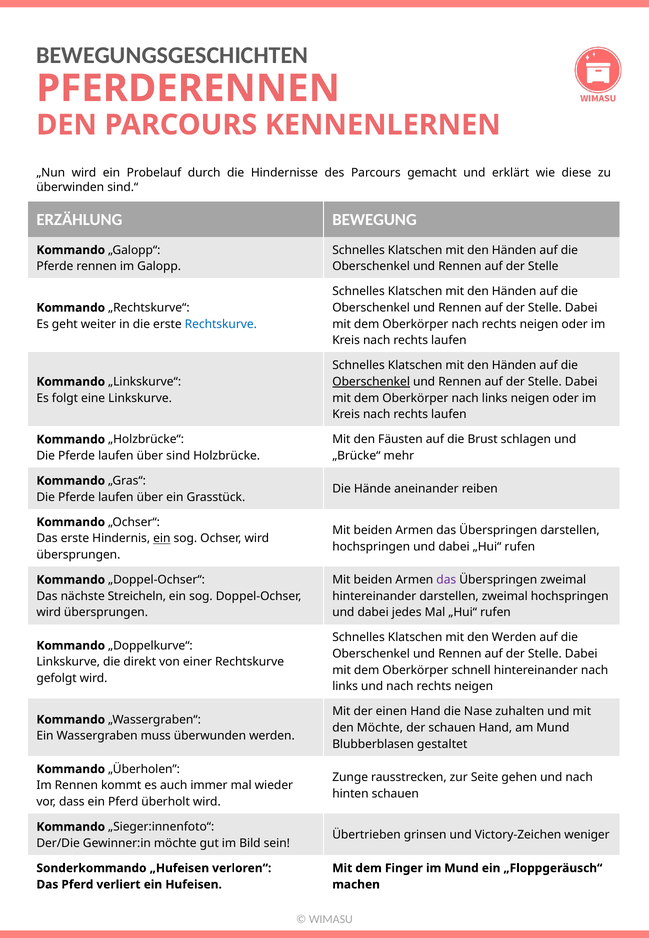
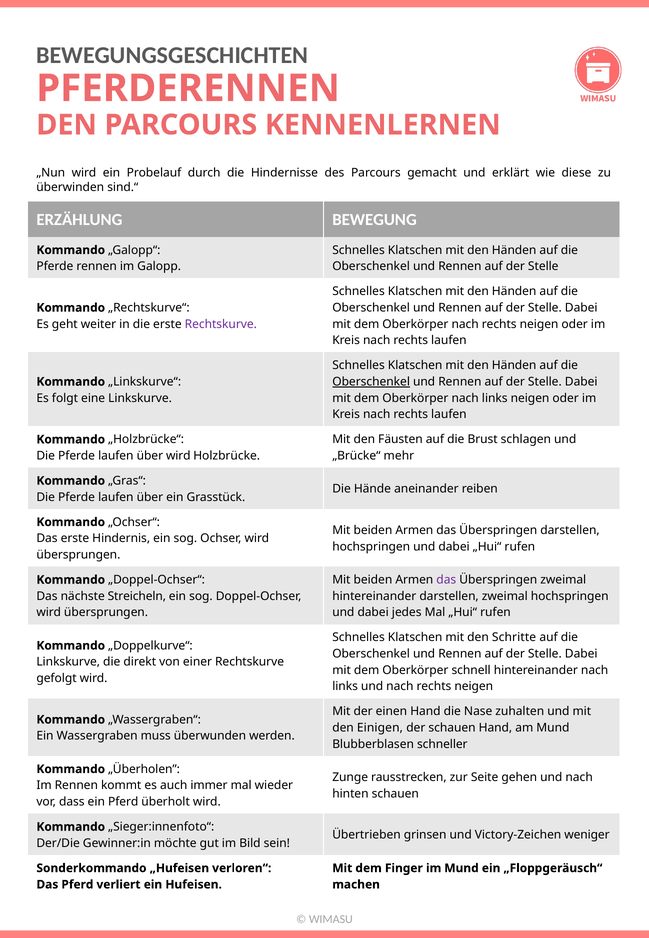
Rechtskurve at (221, 324) colour: blue -> purple
über sind: sind -> wird
ein at (162, 538) underline: present -> none
den Werden: Werden -> Schritte
den Möchte: Möchte -> Einigen
gestaltet: gestaltet -> schneller
